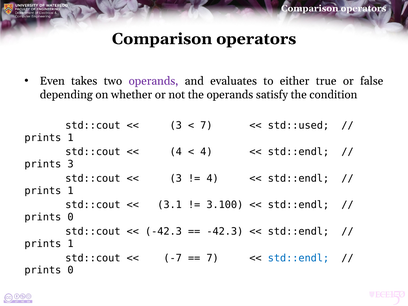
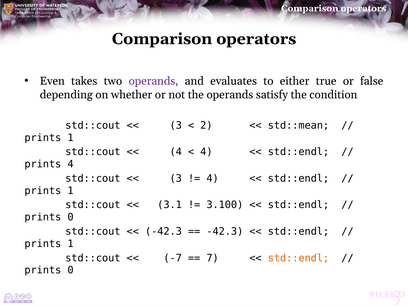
7 at (206, 125): 7 -> 2
std::used: std::used -> std::mean
prints 3: 3 -> 4
std::endl at (298, 258) colour: blue -> orange
